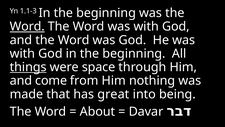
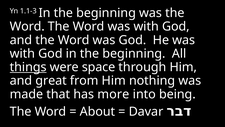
Word at (27, 26) underline: present -> none
come: come -> great
great: great -> more
